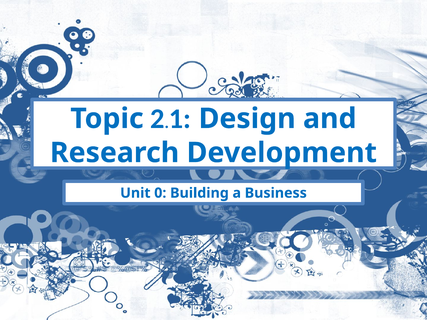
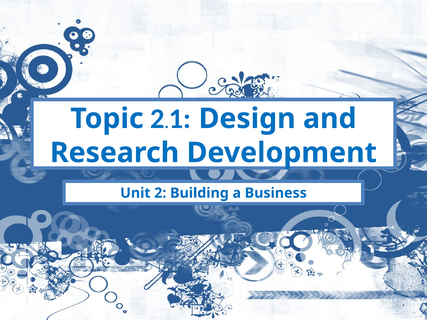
Unit 0: 0 -> 2
